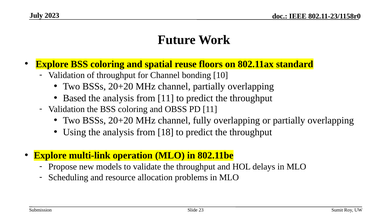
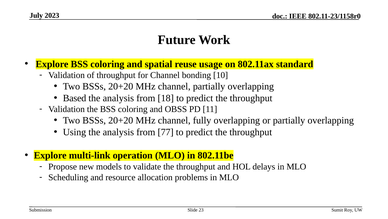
floors: floors -> usage
from 11: 11 -> 18
18: 18 -> 77
